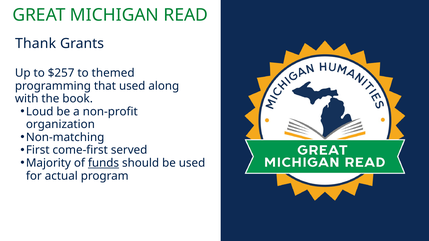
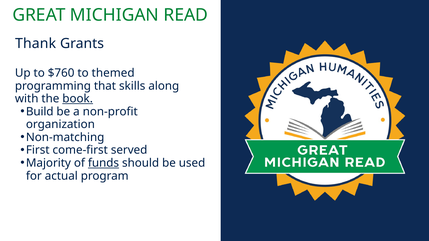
$257: $257 -> $760
that used: used -> skills
book underline: none -> present
Loud: Loud -> Build
